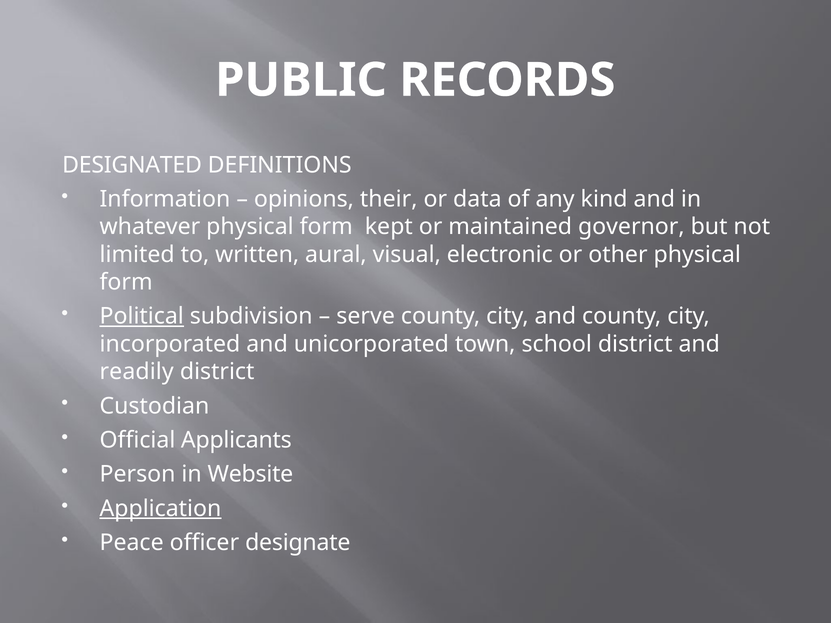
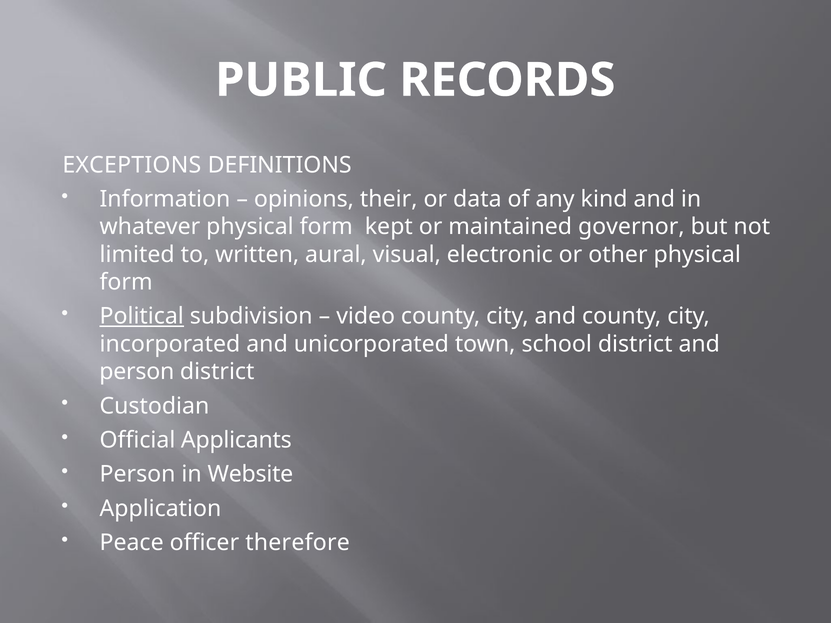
DESIGNATED: DESIGNATED -> EXCEPTIONS
serve: serve -> video
readily at (137, 372): readily -> person
Application underline: present -> none
designate: designate -> therefore
